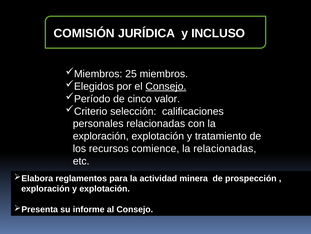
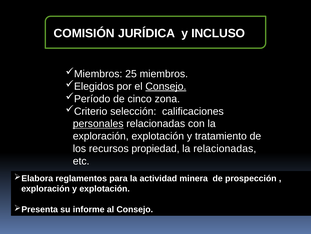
valor: valor -> zona
personales underline: none -> present
comience: comience -> propiedad
